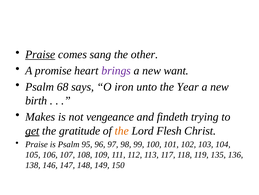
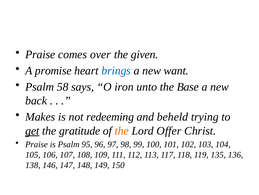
Praise at (40, 54) underline: present -> none
sang: sang -> over
other: other -> given
brings colour: purple -> blue
68: 68 -> 58
Year: Year -> Base
birth: birth -> back
vengeance: vengeance -> redeeming
findeth: findeth -> beheld
Flesh: Flesh -> Offer
